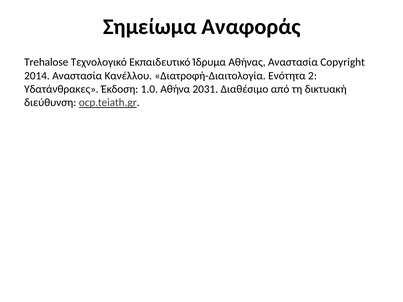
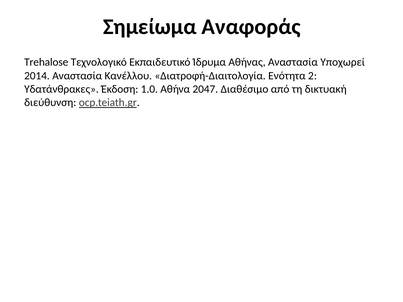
Copyright: Copyright -> Υποχωρεί
2031: 2031 -> 2047
